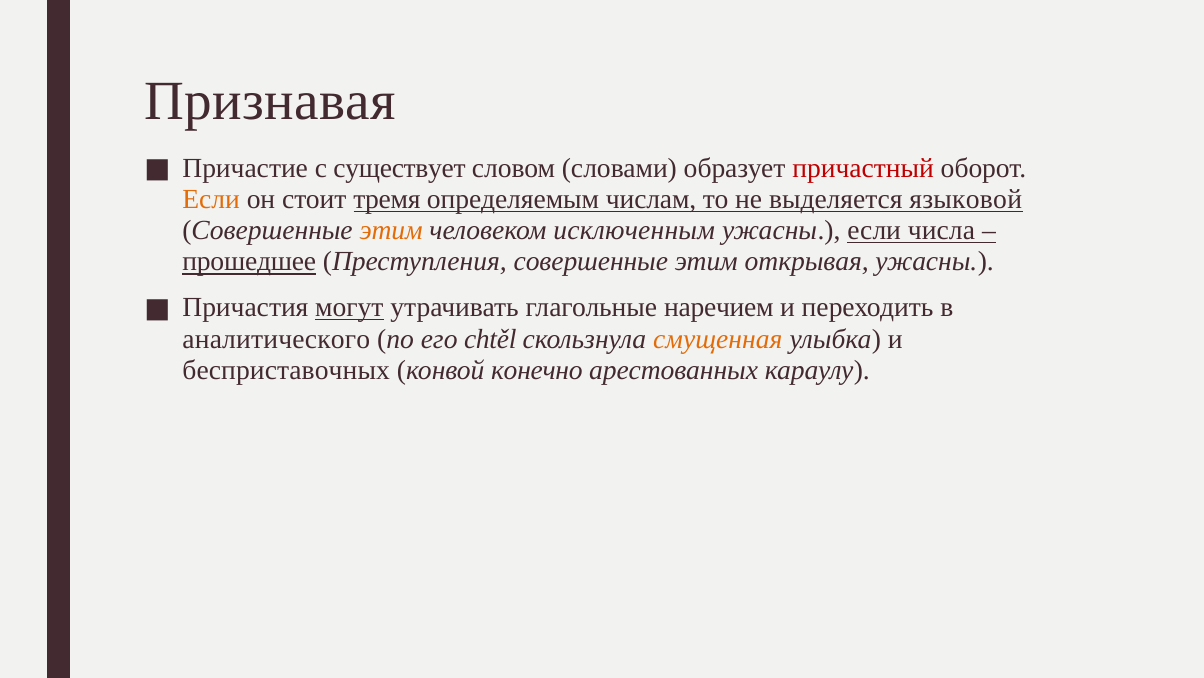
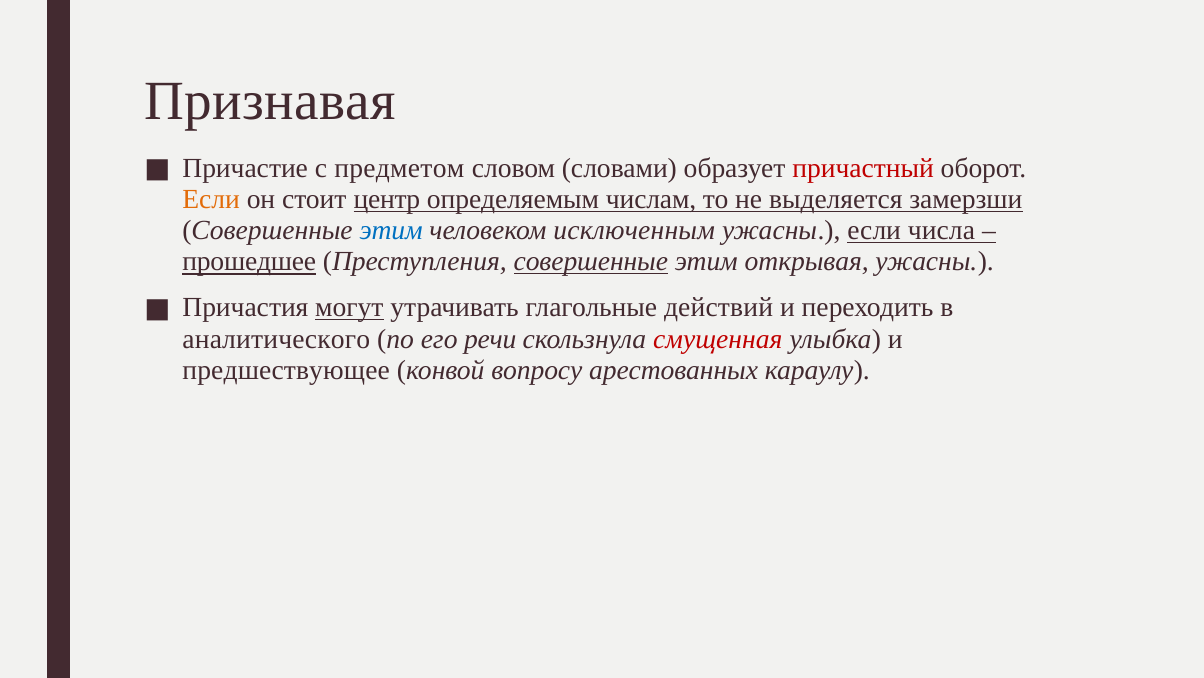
существует: существует -> предметом
тремя: тремя -> центр
языковой: языковой -> замерзши
этим at (391, 230) colour: orange -> blue
совершенные at (591, 261) underline: none -> present
наречием: наречием -> действий
chtěl: chtěl -> речи
смущенная colour: orange -> red
бесприставочных: бесприставочных -> предшествующее
конечно: конечно -> вопросу
